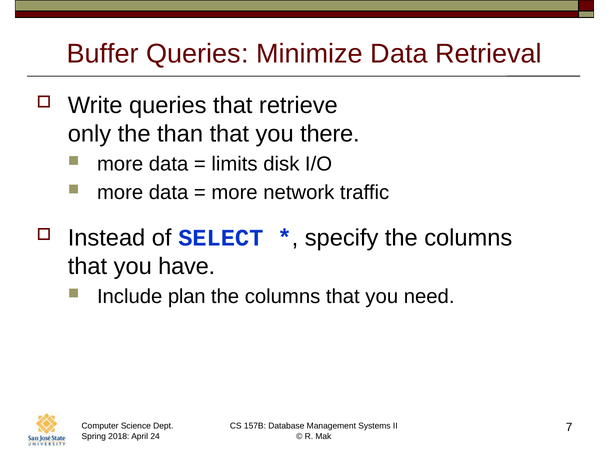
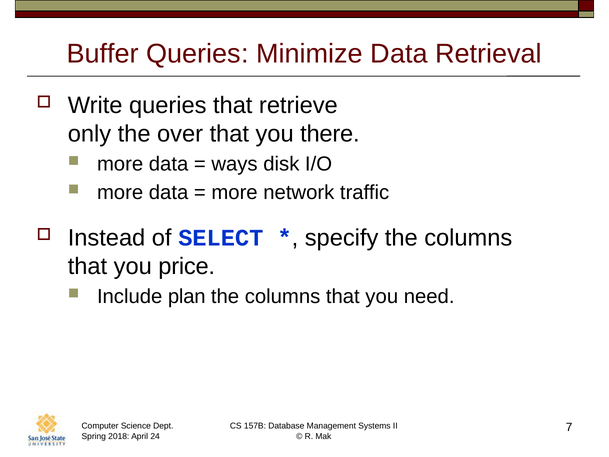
than: than -> over
limits: limits -> ways
have: have -> price
